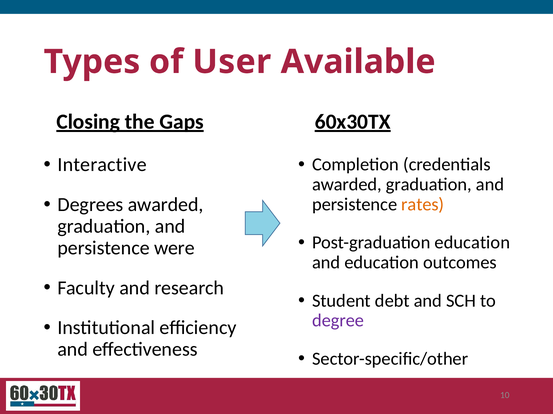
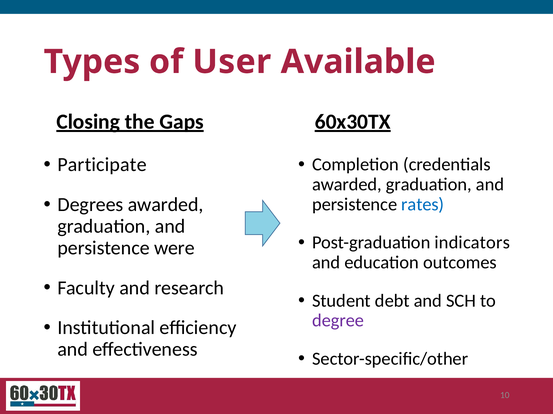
Interactive: Interactive -> Participate
rates colour: orange -> blue
Post-graduation education: education -> indicators
